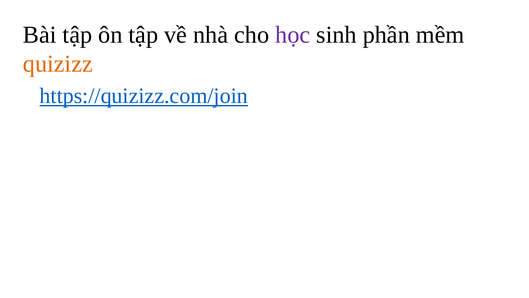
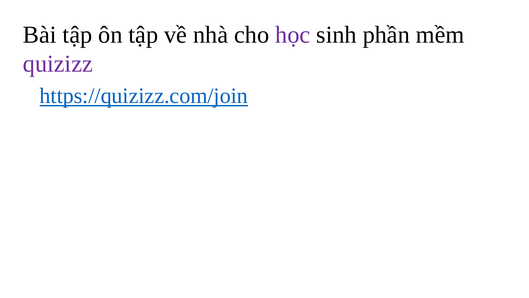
quizizz colour: orange -> purple
